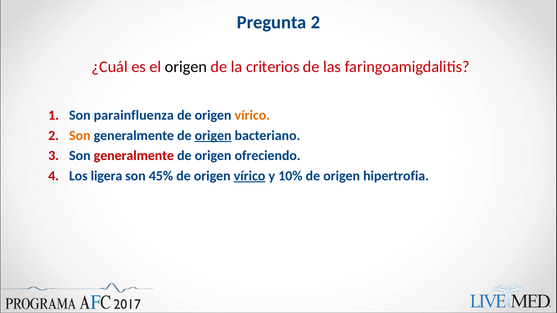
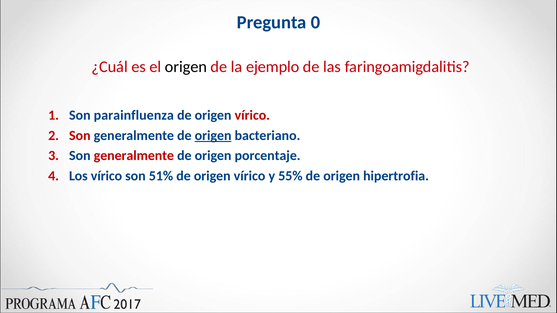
Pregunta 2: 2 -> 0
criterios: criterios -> ejemplo
vírico at (252, 115) colour: orange -> red
Son at (80, 136) colour: orange -> red
ofreciendo: ofreciendo -> porcentaje
Los ligera: ligera -> vírico
45%: 45% -> 51%
vírico at (250, 176) underline: present -> none
10%: 10% -> 55%
